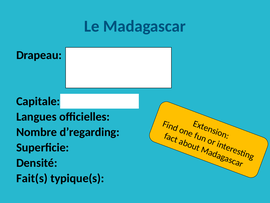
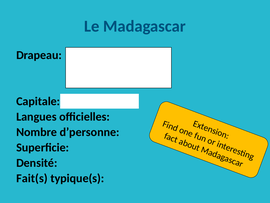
d’regarding: d’regarding -> d’personne
